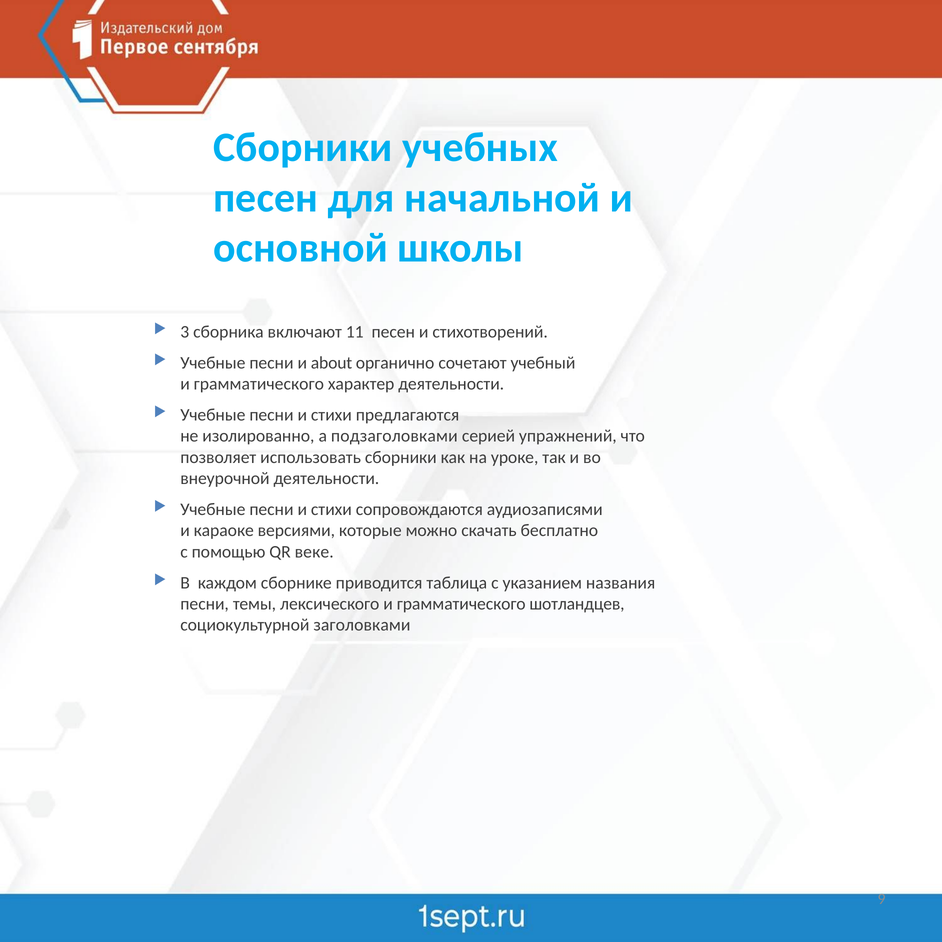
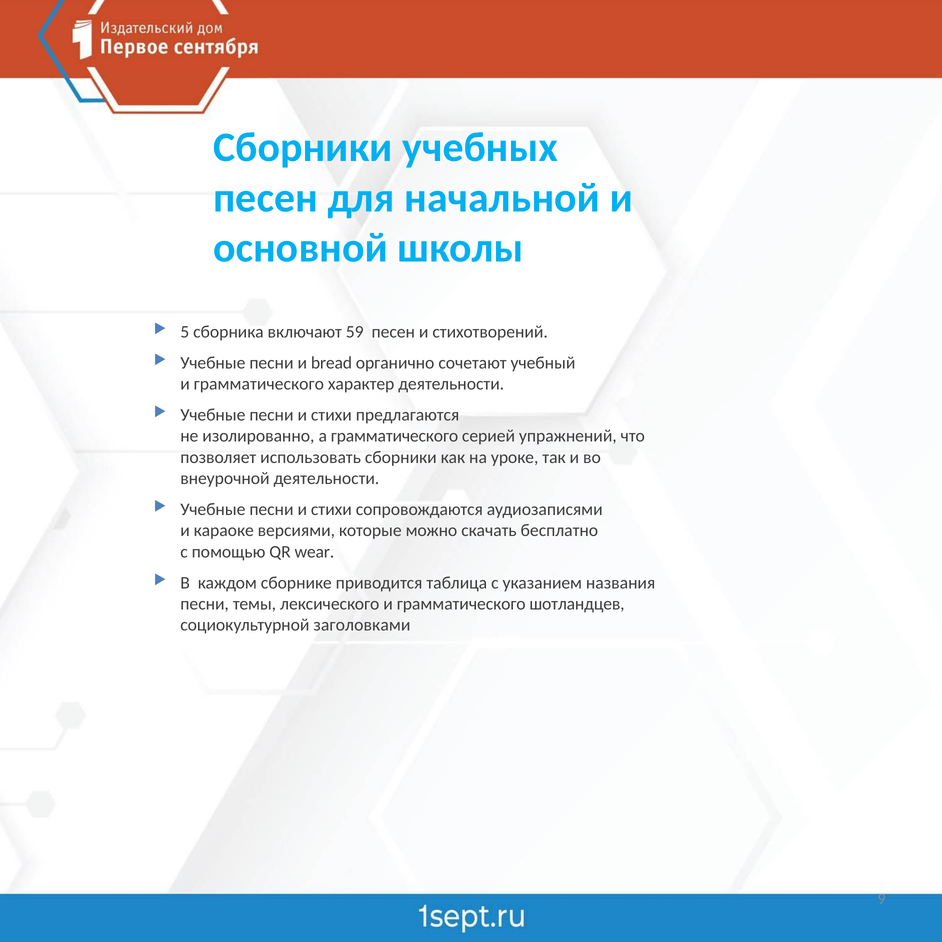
3: 3 -> 5
11: 11 -> 59
about: about -> bread
а подзаголовками: подзаголовками -> грамматического
веке: веке -> wear
